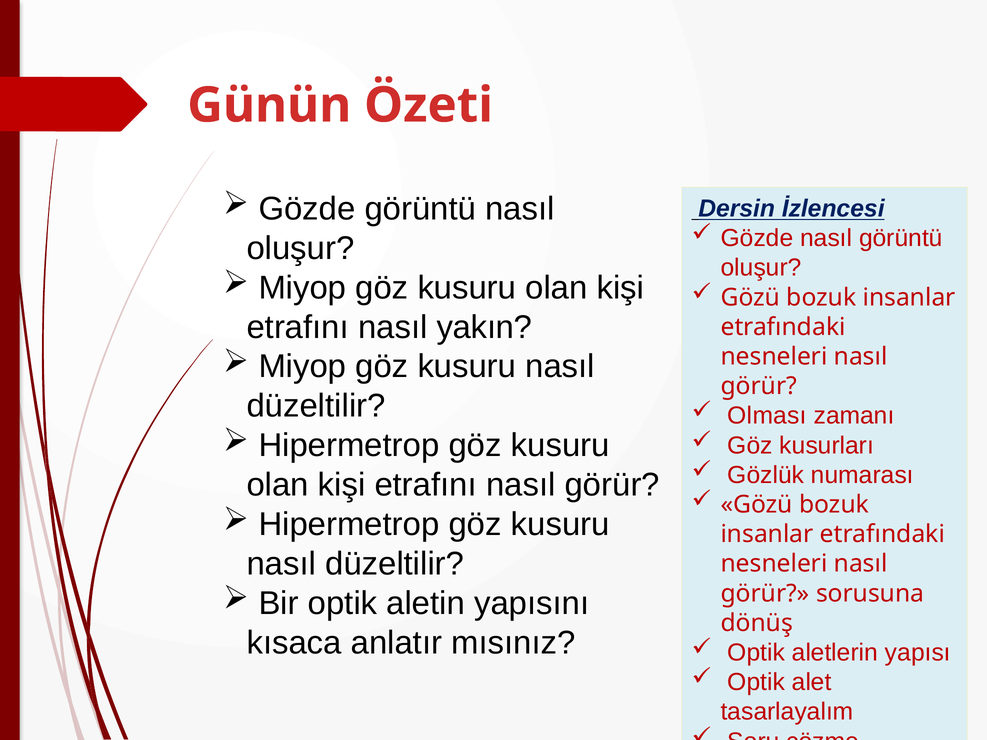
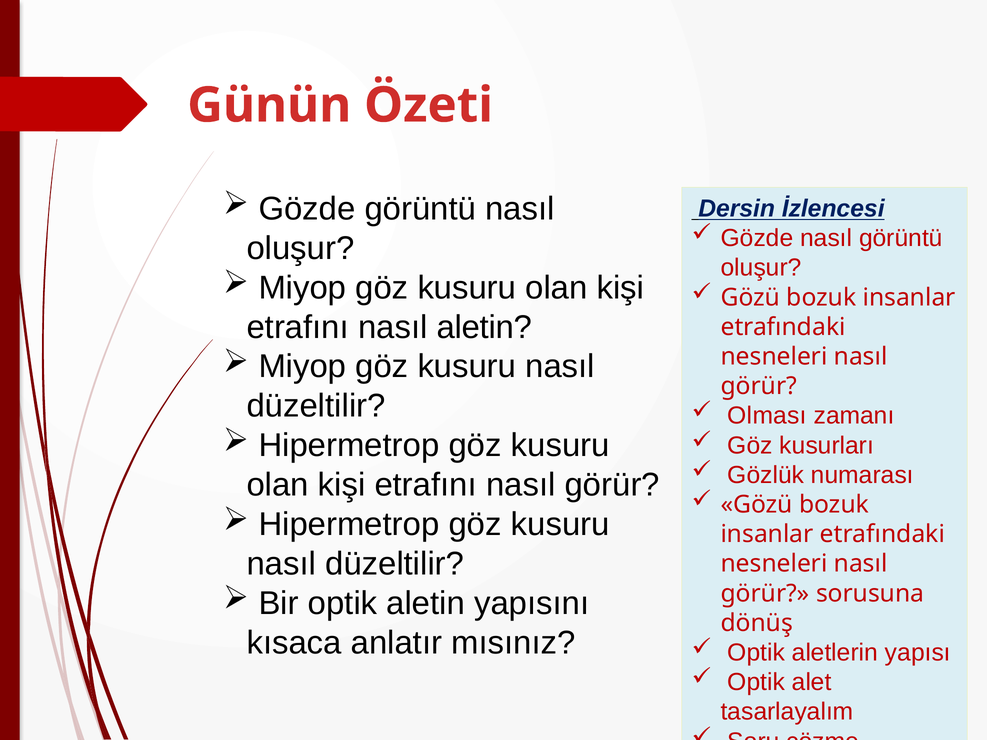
nasıl yakın: yakın -> aletin
